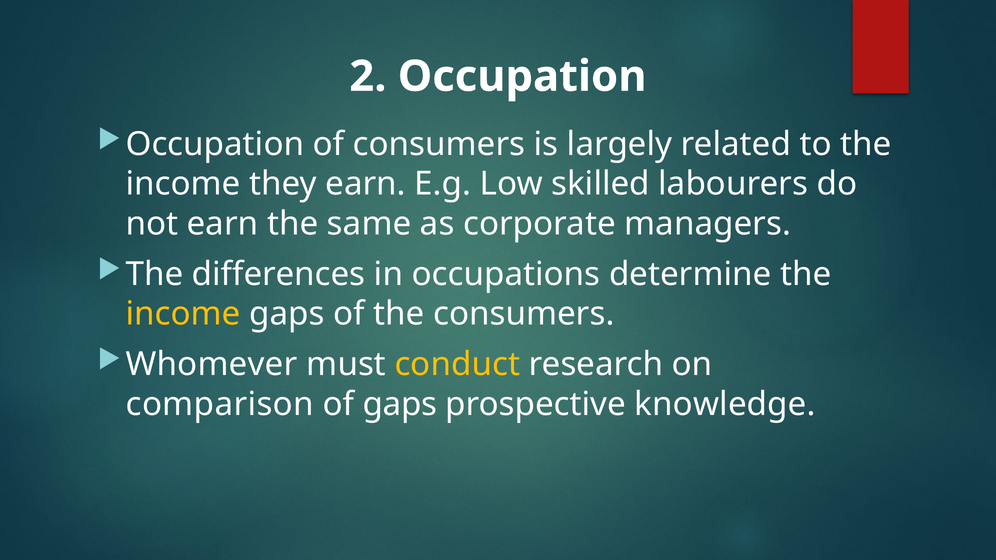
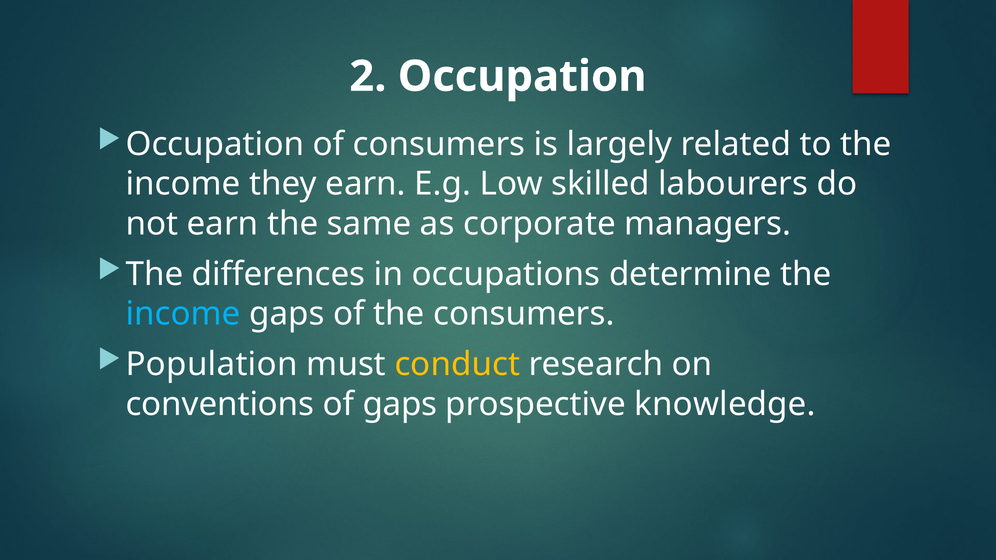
income at (183, 314) colour: yellow -> light blue
Whomever: Whomever -> Population
comparison: comparison -> conventions
